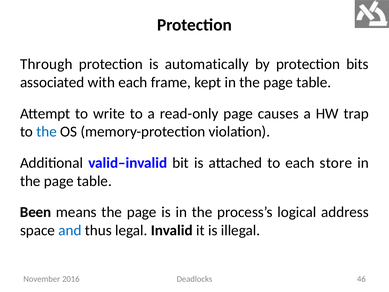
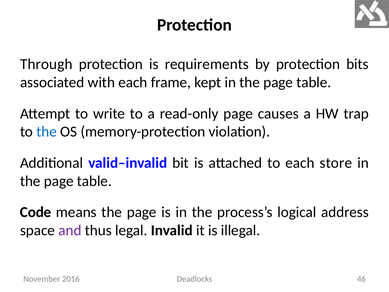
automatically: automatically -> requirements
Been: Been -> Code
and colour: blue -> purple
